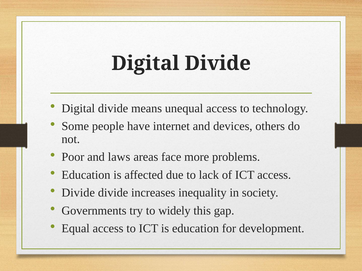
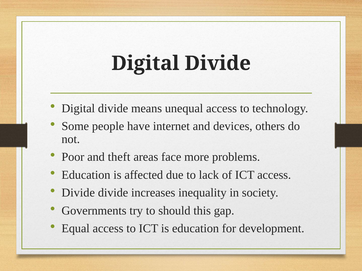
laws: laws -> theft
widely: widely -> should
